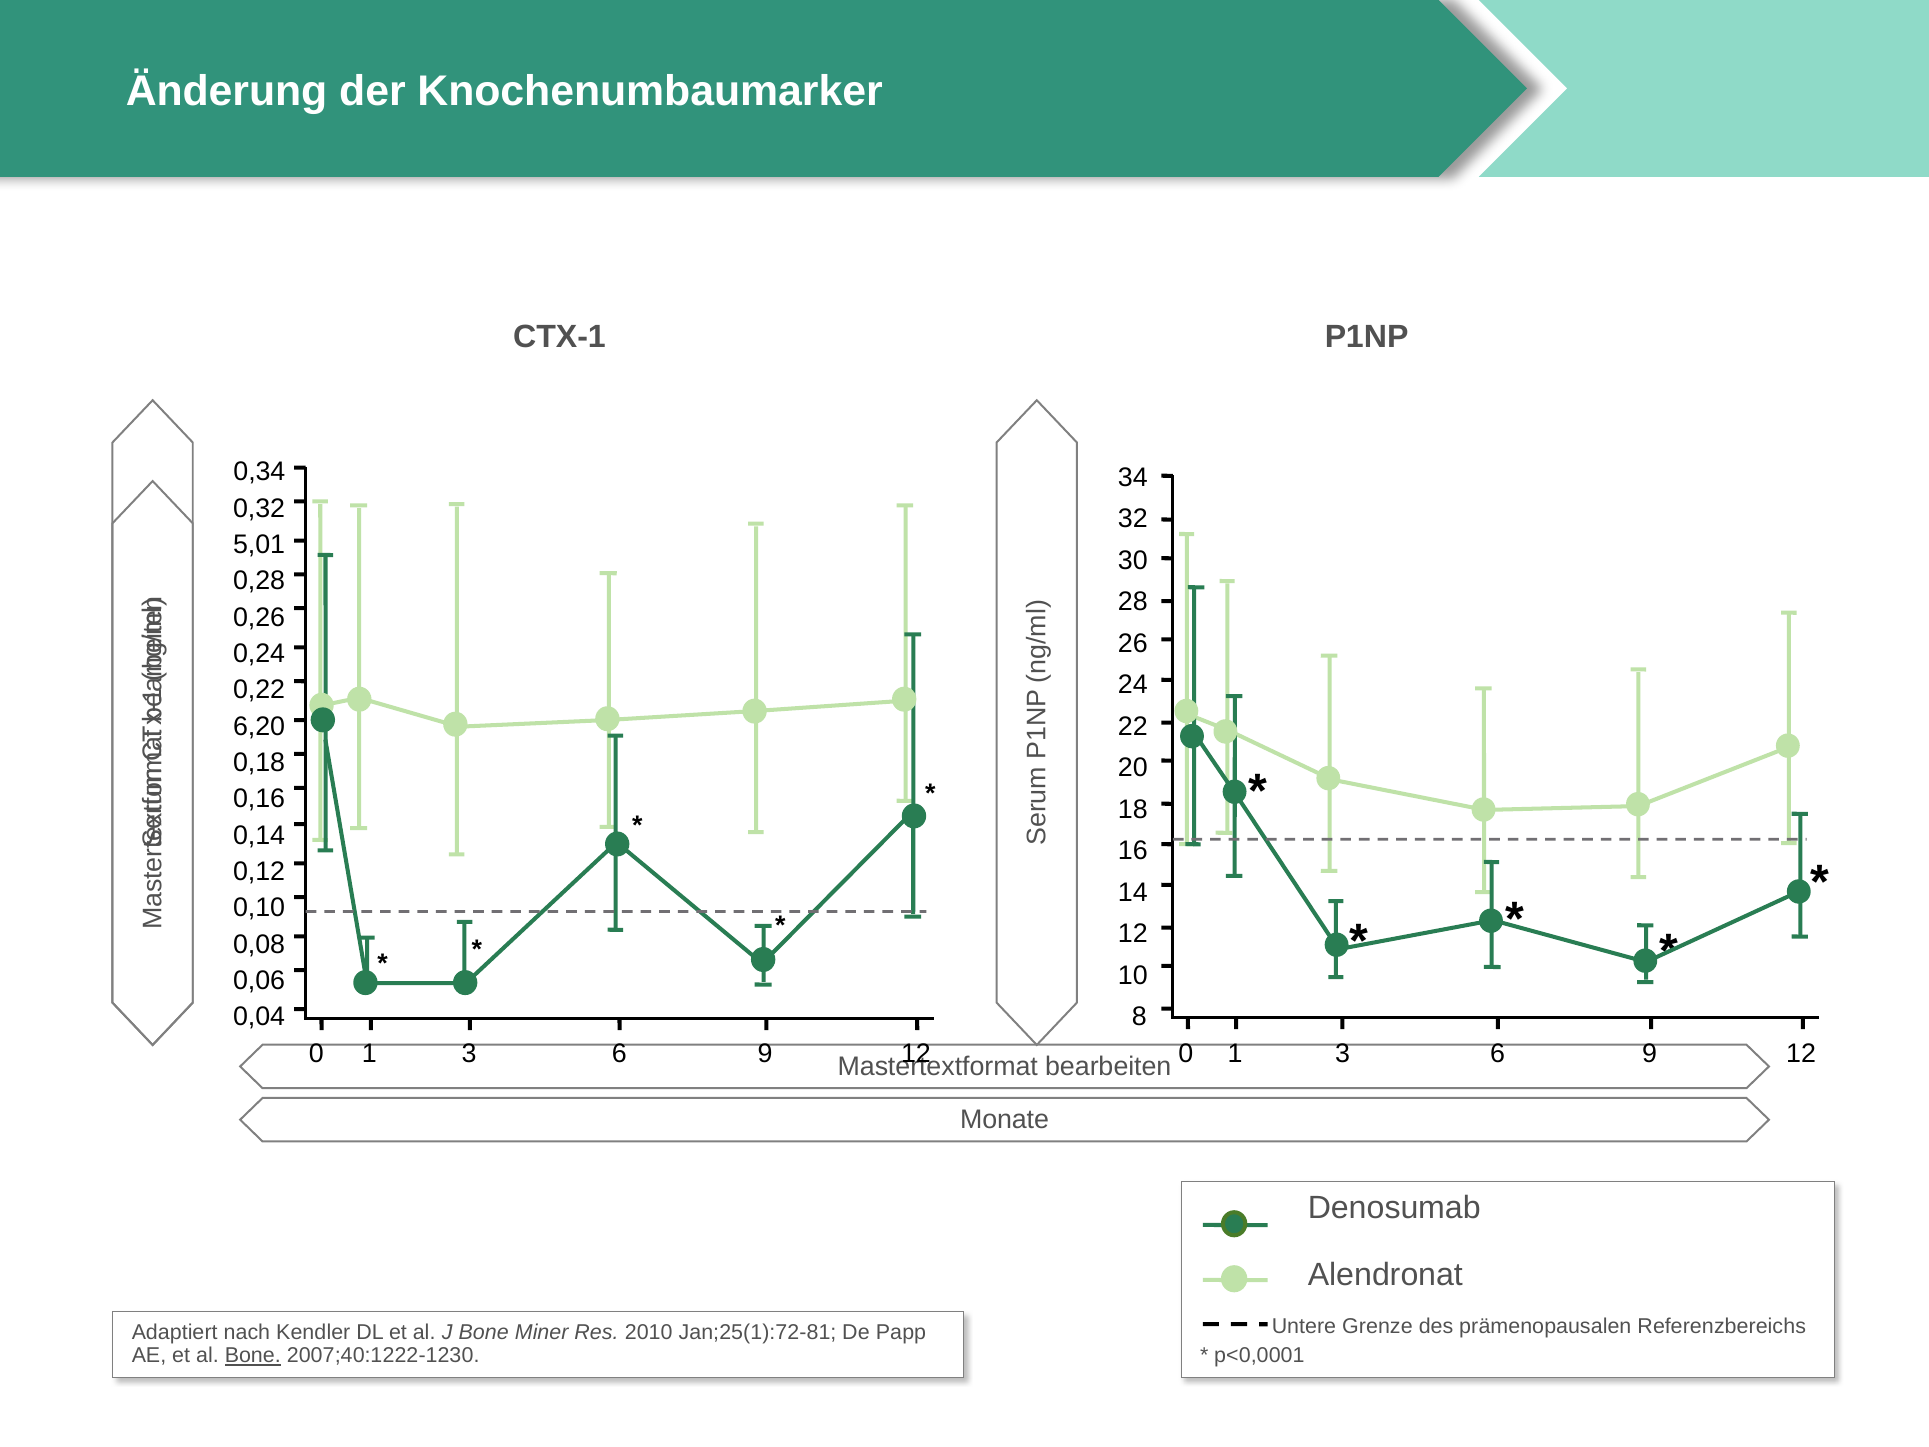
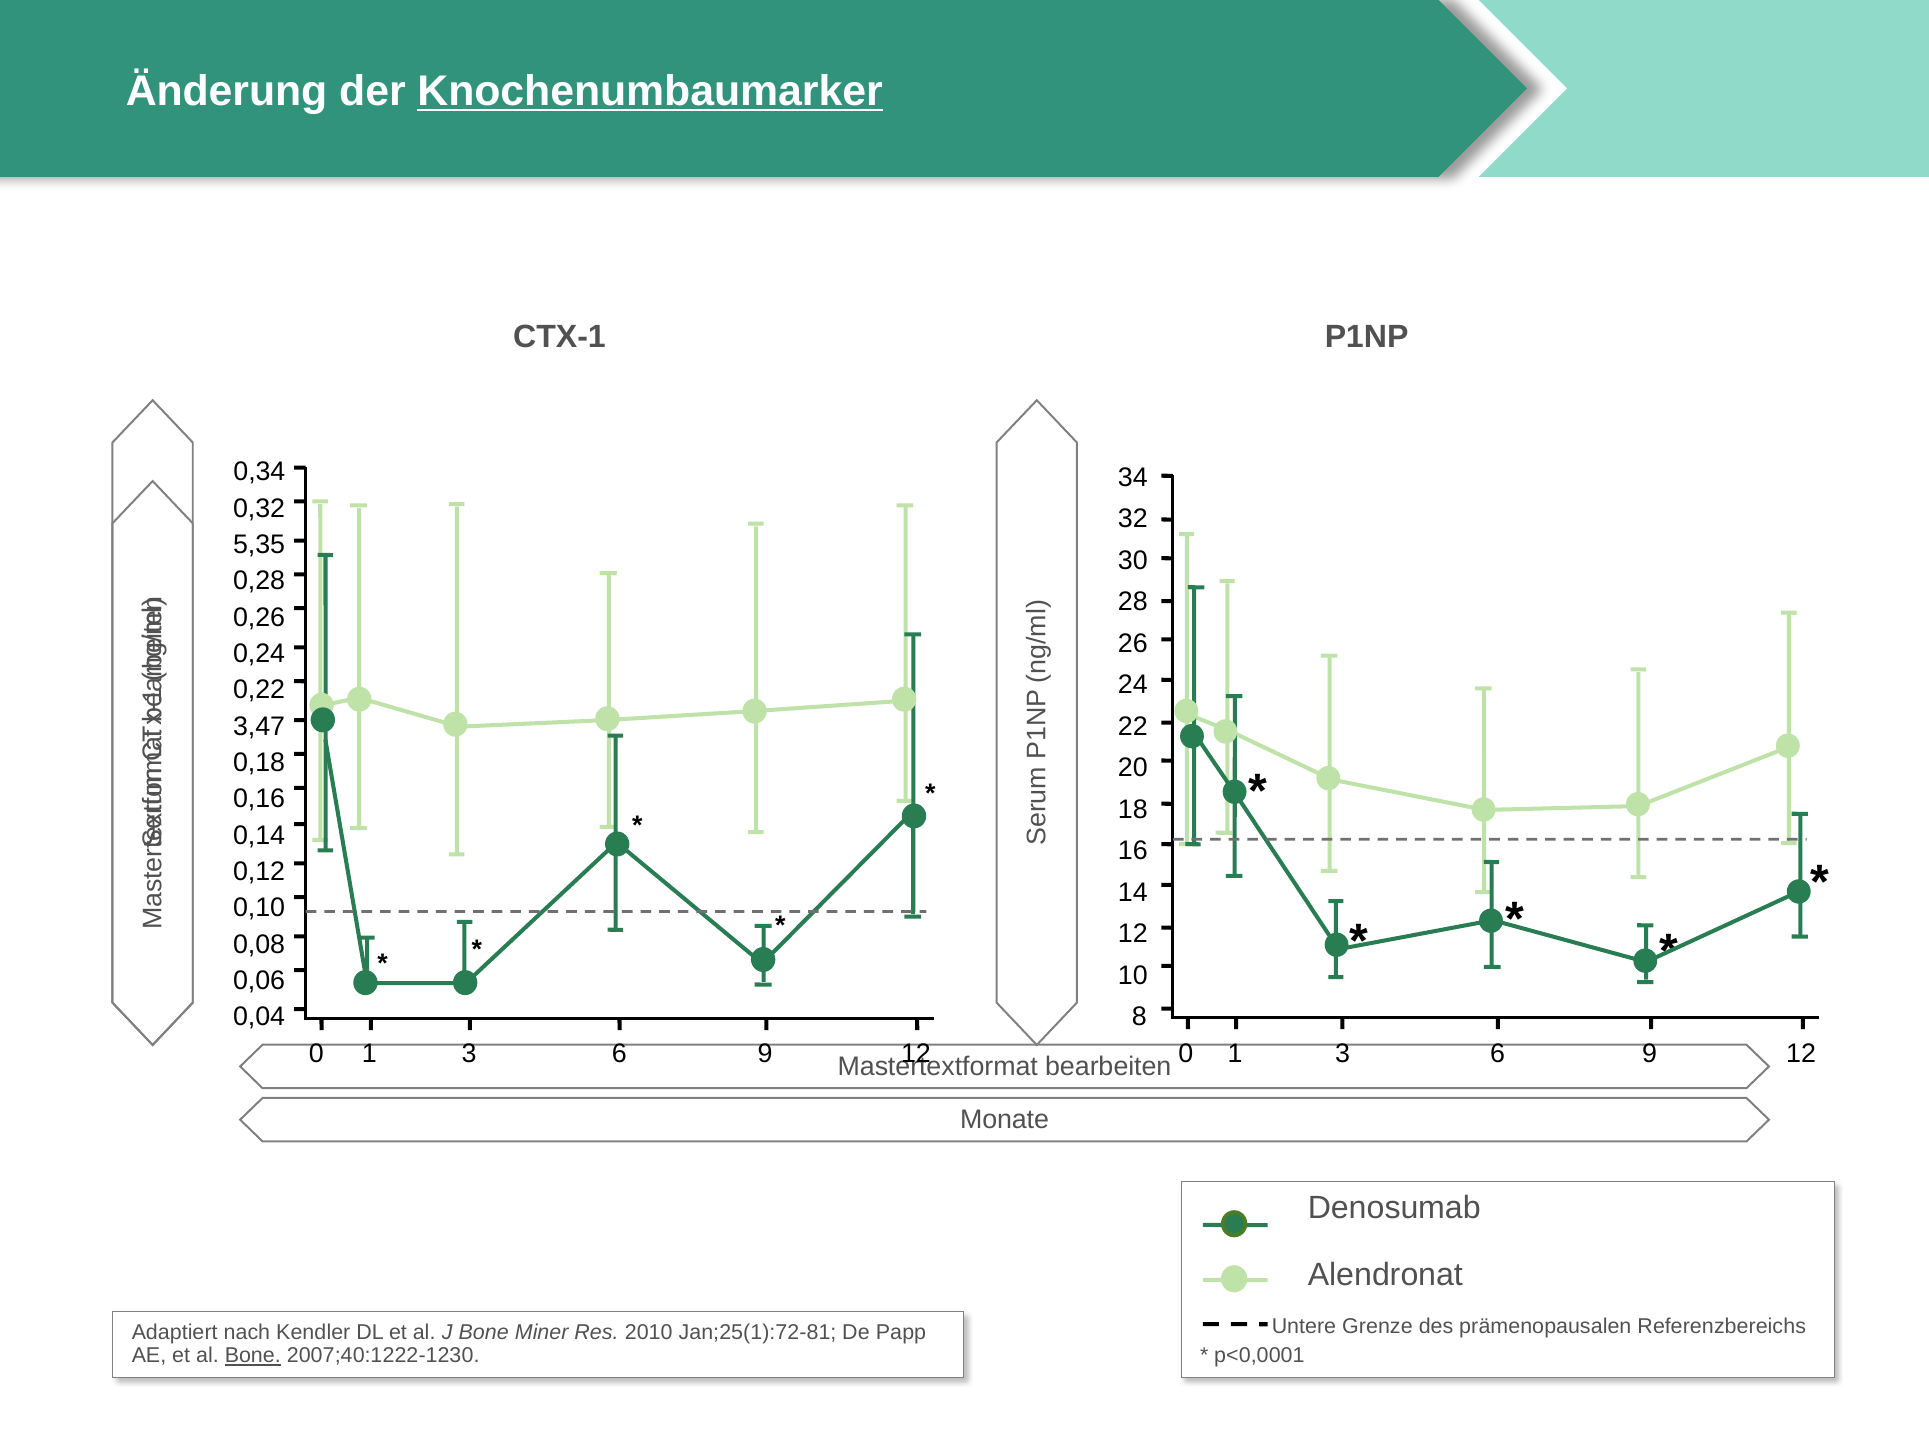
Knochenumbaumarker underline: none -> present
5,01: 5,01 -> 5,35
6,20: 6,20 -> 3,47
